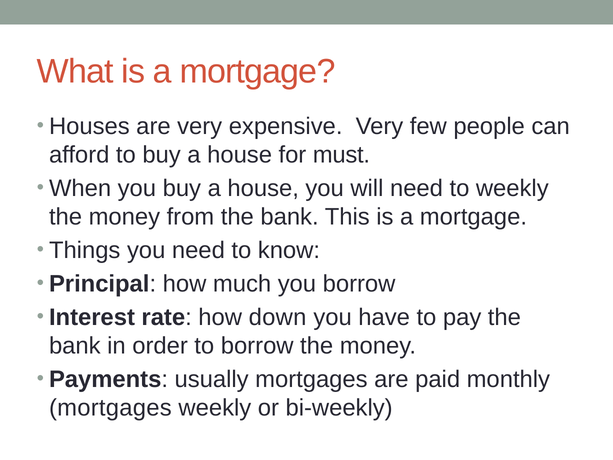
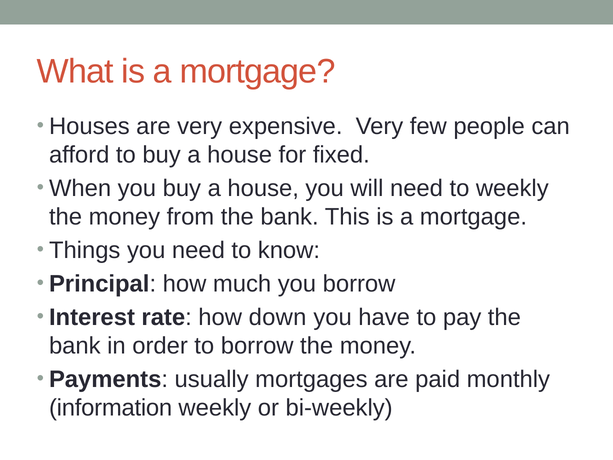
must: must -> fixed
mortgages at (110, 408): mortgages -> information
